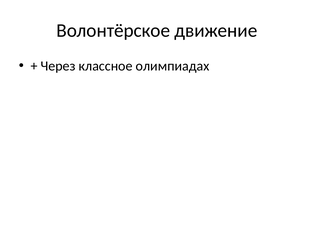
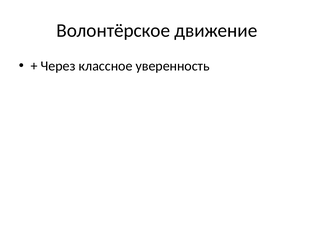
олимпиадах: олимпиадах -> уверенность
